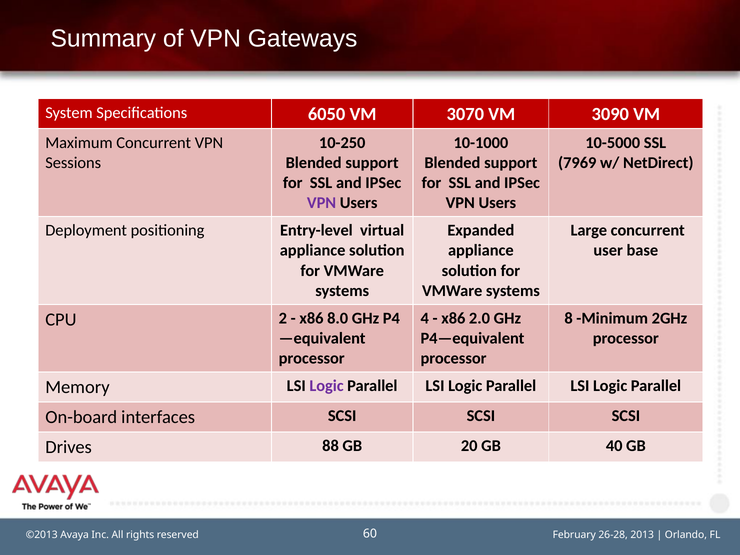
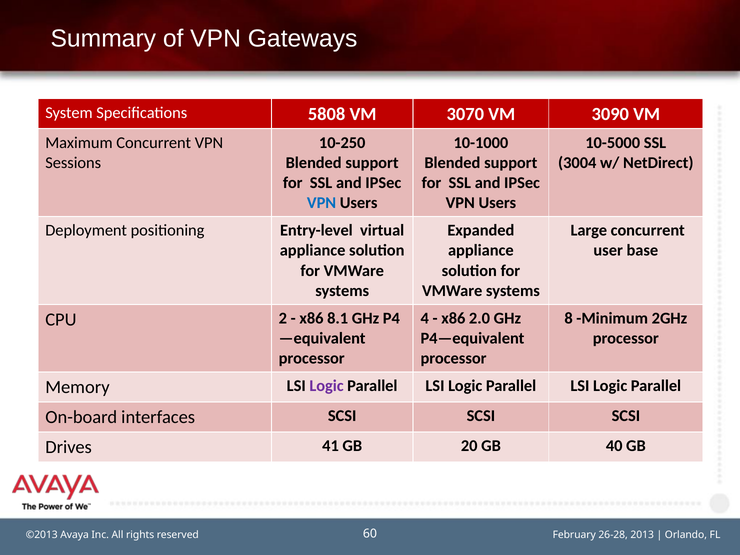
6050: 6050 -> 5808
7969: 7969 -> 3004
VPN at (322, 203) colour: purple -> blue
8.0: 8.0 -> 8.1
88: 88 -> 41
